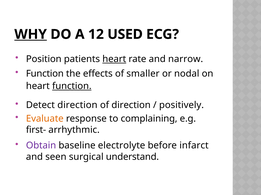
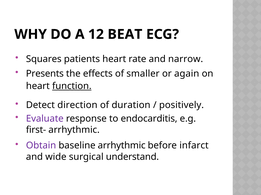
WHY underline: present -> none
USED: USED -> BEAT
Position: Position -> Squares
heart at (114, 59) underline: present -> none
Function at (45, 74): Function -> Presents
nodal: nodal -> again
of direction: direction -> duration
Evaluate colour: orange -> purple
complaining: complaining -> endocarditis
baseline electrolyte: electrolyte -> arrhythmic
seen: seen -> wide
